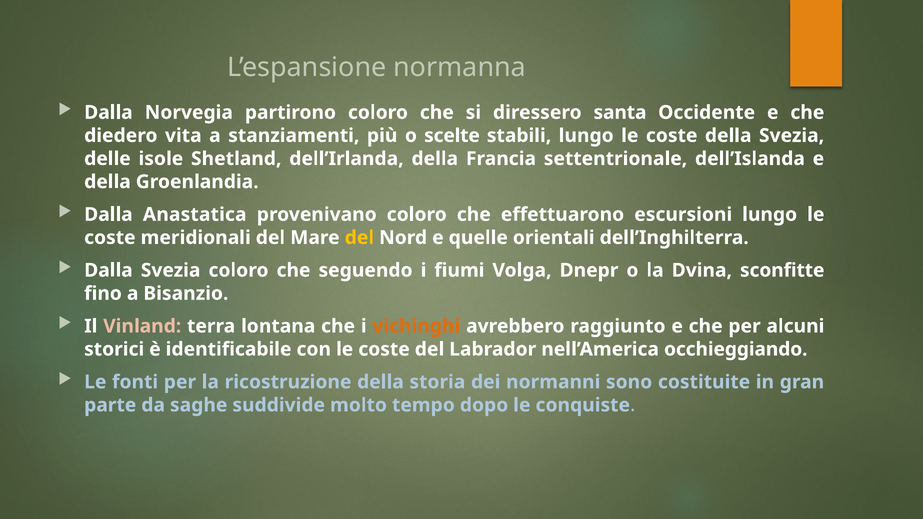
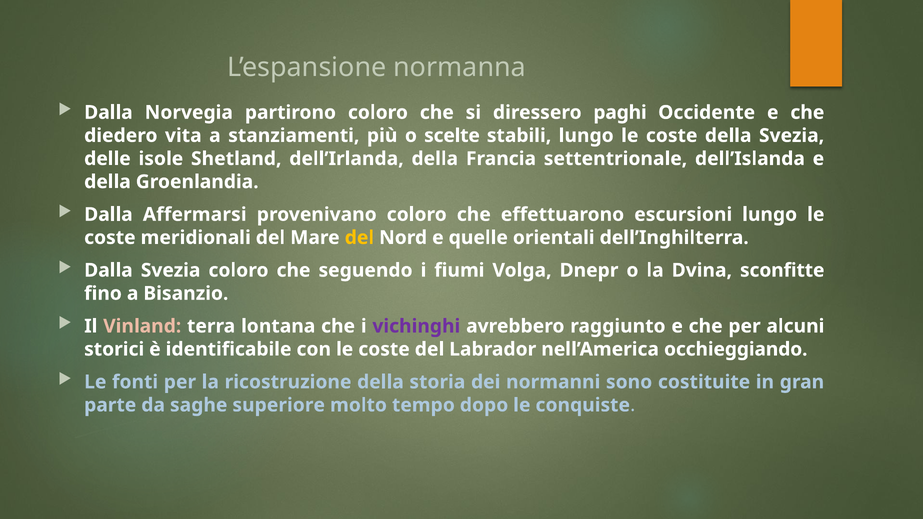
santa: santa -> paghi
Anastatica: Anastatica -> Affermarsi
vichinghi colour: orange -> purple
suddivide: suddivide -> superiore
